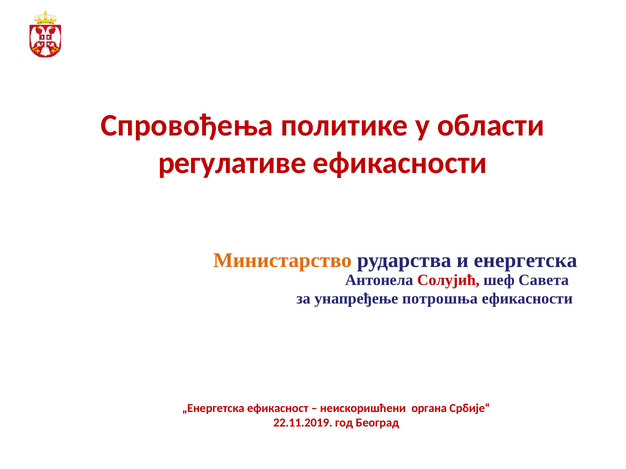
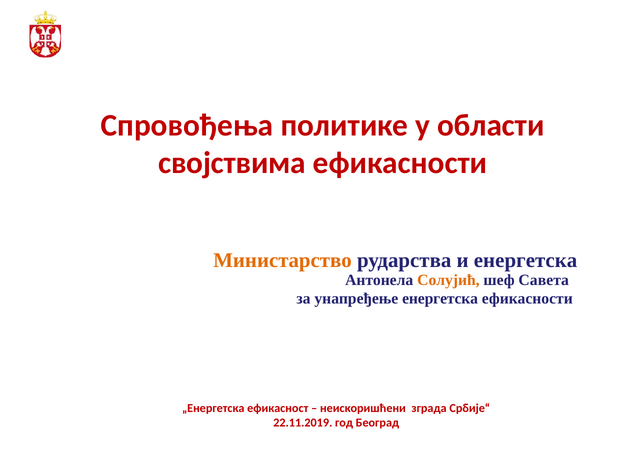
регулативе: регулативе -> својствима
Солујић colour: red -> orange
унапређење потрошња: потрошња -> енергетска
органа: органа -> зграда
